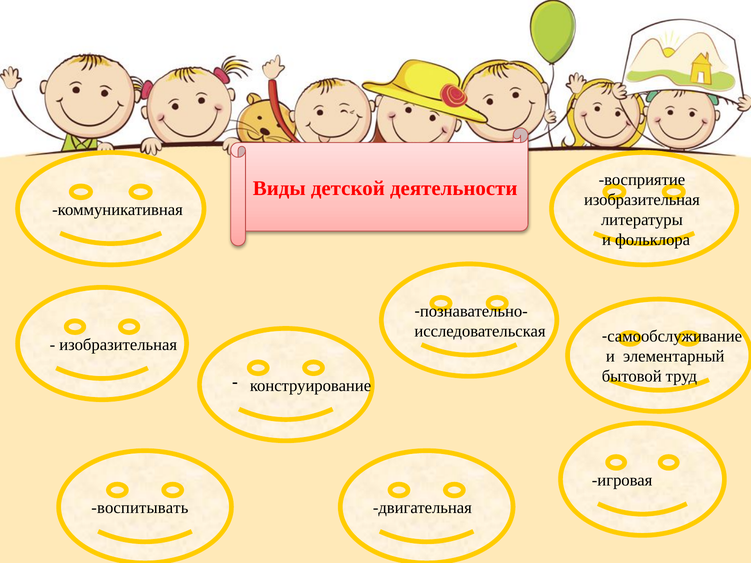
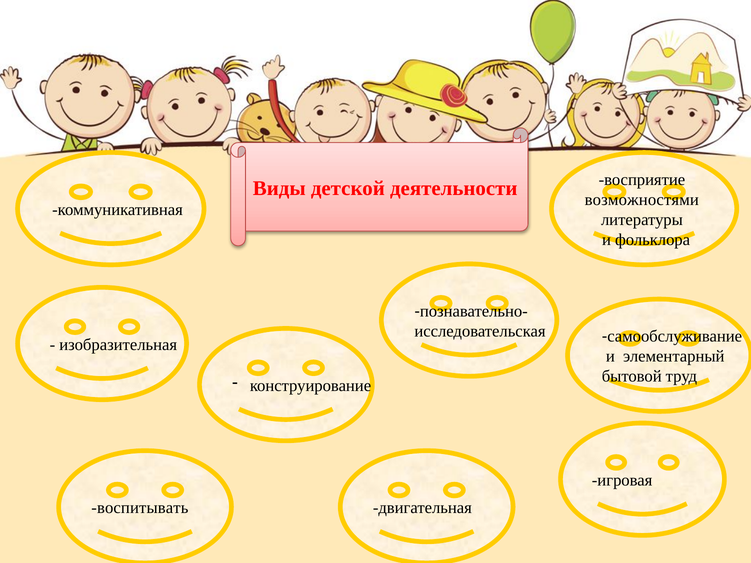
изобразительная at (642, 200): изобразительная -> возможностями
